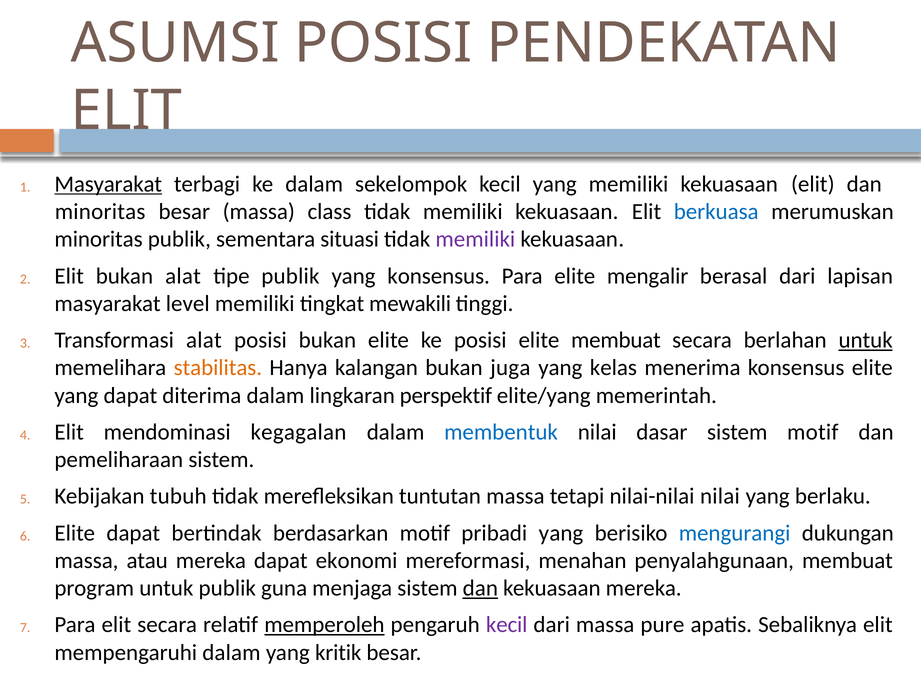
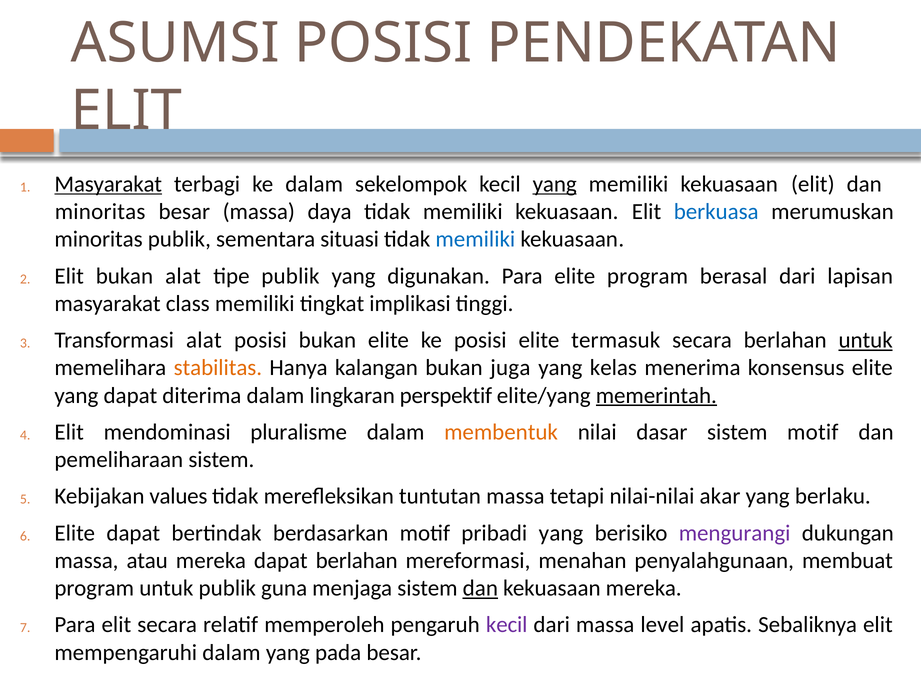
yang at (555, 184) underline: none -> present
class: class -> daya
memiliki at (475, 239) colour: purple -> blue
yang konsensus: konsensus -> digunakan
elite mengalir: mengalir -> program
level: level -> class
mewakili: mewakili -> implikasi
elite membuat: membuat -> termasuk
memerintah underline: none -> present
kegagalan: kegagalan -> pluralisme
membentuk colour: blue -> orange
tubuh: tubuh -> values
nilai-nilai nilai: nilai -> akar
mengurangi colour: blue -> purple
dapat ekonomi: ekonomi -> berlahan
memperoleh underline: present -> none
pure: pure -> level
kritik: kritik -> pada
